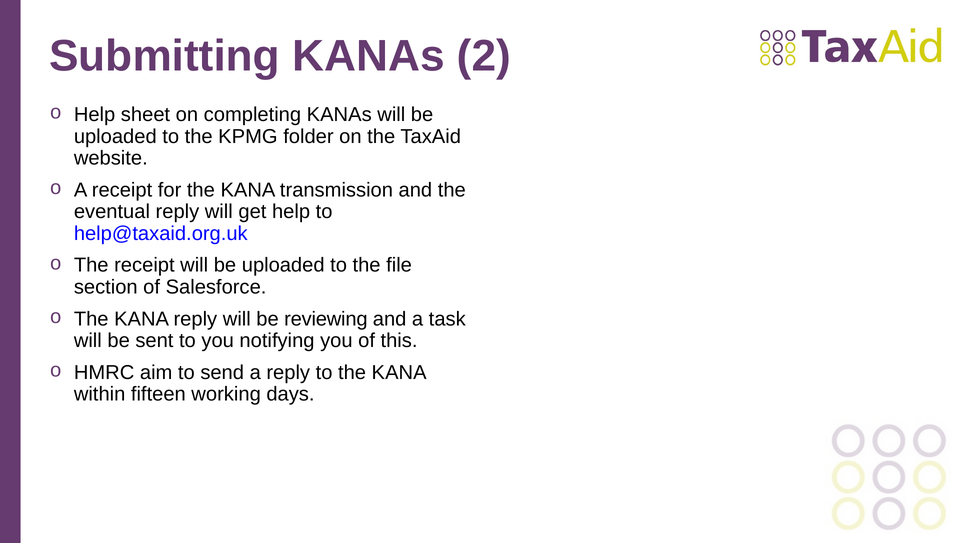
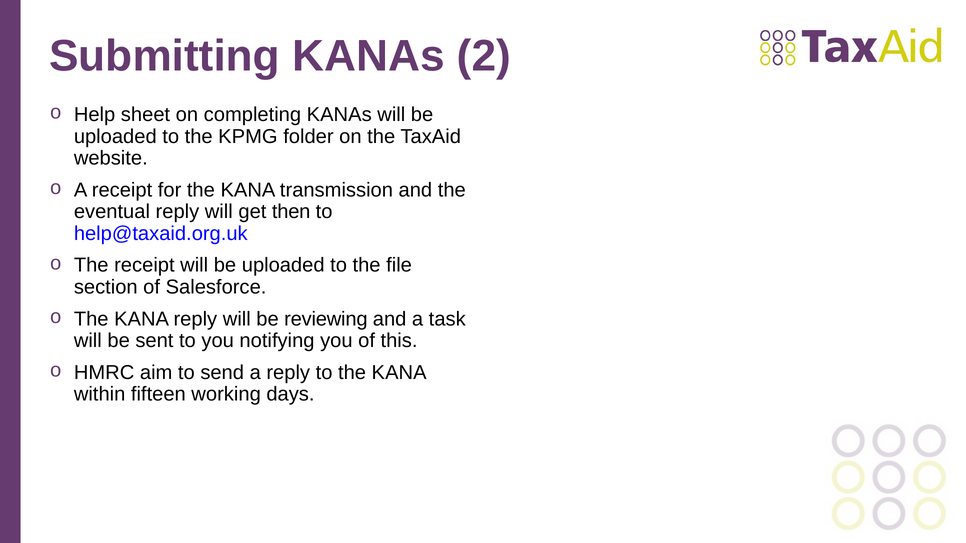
get help: help -> then
